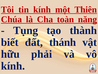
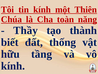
Tụng: Tụng -> Thầy
thánh: thánh -> thống
phải: phải -> tầng
